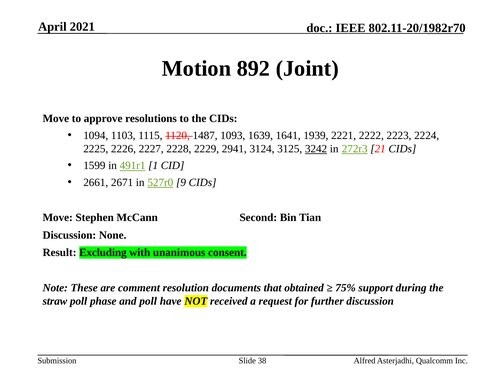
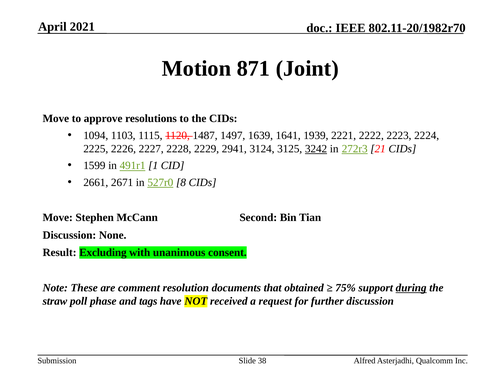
892: 892 -> 871
1093: 1093 -> 1497
9: 9 -> 8
during underline: none -> present
and poll: poll -> tags
